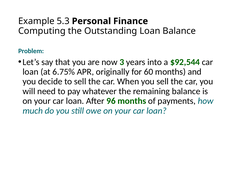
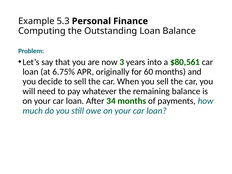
$92,544: $92,544 -> $80,561
96: 96 -> 34
